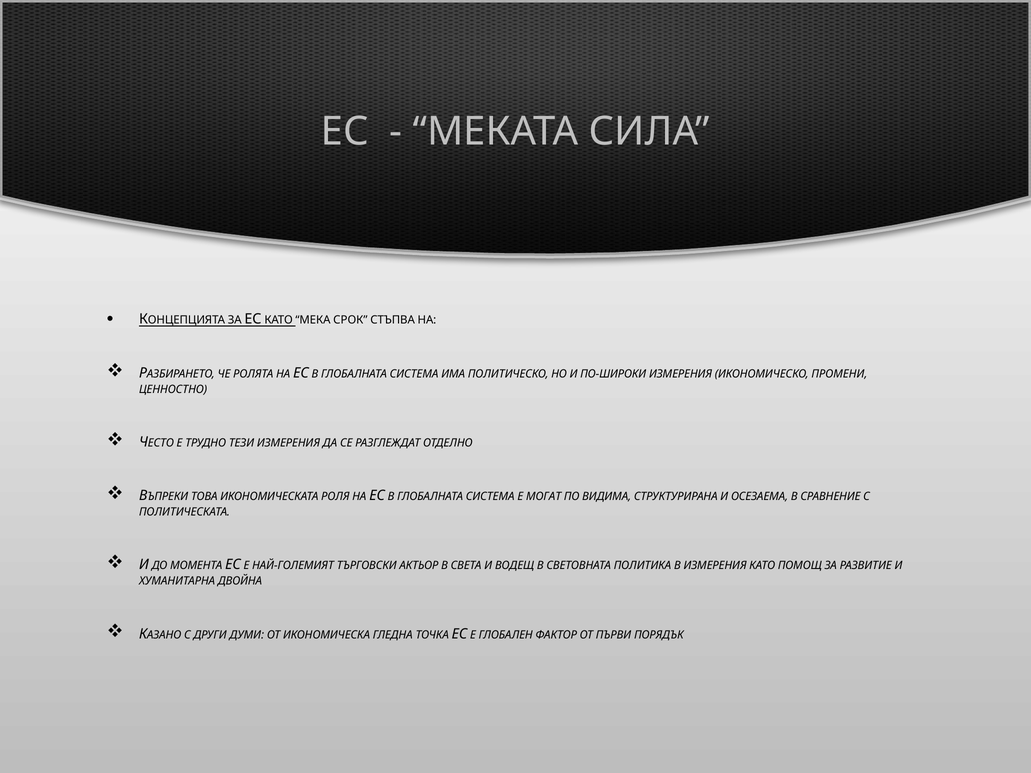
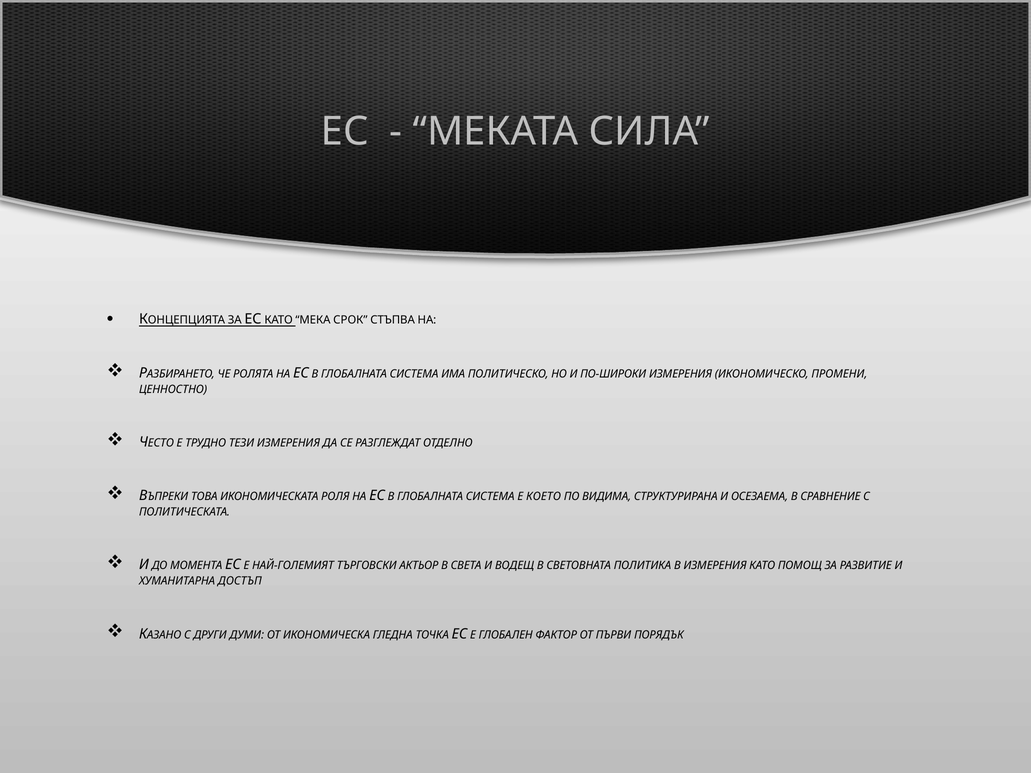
МОГАТ: МОГАТ -> КОЕТО
ДВОЙНА: ДВОЙНА -> ДОСТЪП
